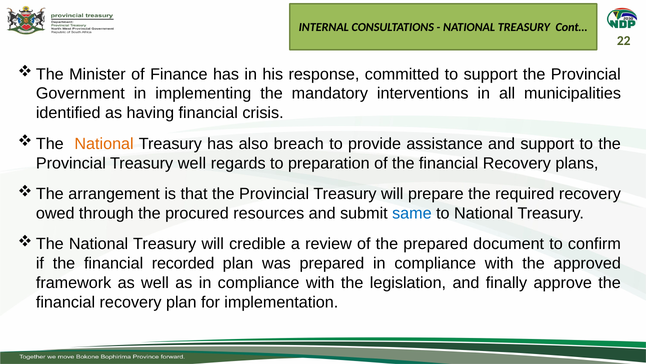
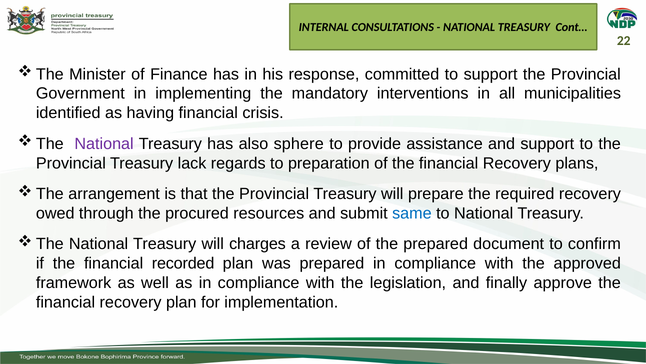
National at (104, 144) colour: orange -> purple
breach: breach -> sphere
Treasury well: well -> lack
credible: credible -> charges
